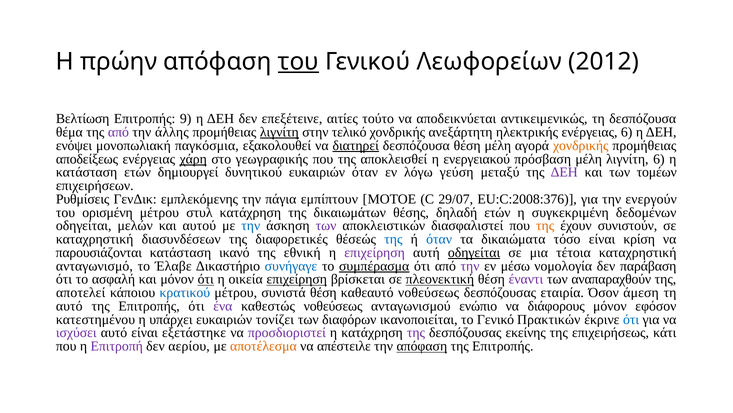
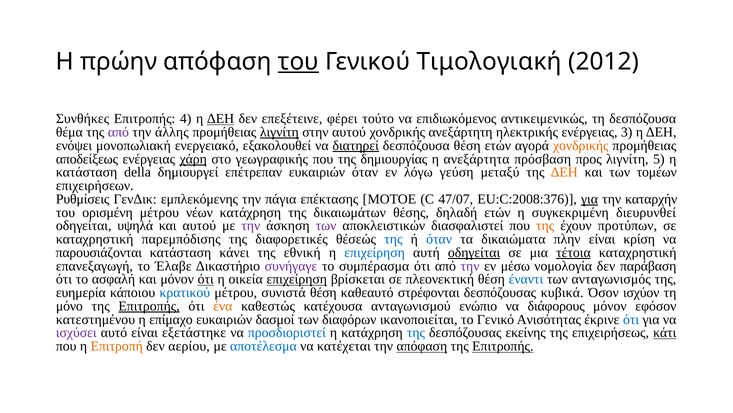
Λεωφορείων: Λεωφορείων -> Τιμολογιακή
Βελτίωση: Βελτίωση -> Συνθήκες
9: 9 -> 4
ΔΕΗ at (221, 119) underline: none -> present
αιτίες: αιτίες -> φέρει
αποδεικνύεται: αποδεικνύεται -> επιδιωκόμενος
στην τελικό: τελικό -> αυτού
ενέργειας 6: 6 -> 3
παγκόσμια: παγκόσμια -> ενεργειακό
θέση μέλη: μέλη -> ετών
αποκλεισθεί: αποκλεισθεί -> δημιουργίας
ενεργειακού: ενεργειακού -> ανεξάρτητα
πρόσβαση μέλη: μέλη -> προς
λιγνίτη 6: 6 -> 5
κατάσταση ετών: ετών -> della
δυνητικού: δυνητικού -> επέτρεπαν
ΔΕΗ at (564, 172) colour: purple -> orange
εμπίπτουν: εμπίπτουν -> επέκτασης
29/07: 29/07 -> 47/07
για at (590, 199) underline: none -> present
ενεργούν: ενεργούν -> καταρχήν
στυλ: στυλ -> νέων
δεδομένων: δεδομένων -> διευρυνθεί
μελών: μελών -> υψηλά
την at (251, 225) colour: blue -> purple
συνιστούν: συνιστούν -> προτύπων
διασυνδέσεων: διασυνδέσεων -> παρεμπόδισης
τόσο: τόσο -> πλην
ικανό: ικανό -> κάνει
επιχείρηση at (375, 252) colour: purple -> blue
τέτοια underline: none -> present
ανταγωνισμό: ανταγωνισμό -> επανεξαγωγή
συνήγαγε colour: blue -> purple
συμπέρασμα underline: present -> none
πλεονεκτική underline: present -> none
έναντι colour: purple -> blue
αναπαραχθούν: αναπαραχθούν -> ανταγωνισμός
αποτελεί: αποτελεί -> ευημερία
καθεαυτό νοθεύσεως: νοθεύσεως -> στρέφονται
εταιρία: εταιρία -> κυβικά
άμεση: άμεση -> ισχύον
αυτό at (69, 306): αυτό -> μόνο
Επιτροπής at (149, 306) underline: none -> present
ένα colour: purple -> orange
καθεστώς νοθεύσεως: νοθεύσεως -> κατέχουσα
υπάρχει: υπάρχει -> επίμαχο
τονίζει: τονίζει -> δασμοί
Πρακτικών: Πρακτικών -> Ανισότητας
προσδιοριστεί colour: purple -> blue
της at (416, 332) colour: purple -> blue
κάτι underline: none -> present
Επιτροπή colour: purple -> orange
αποτέλεσμα colour: orange -> blue
απέστειλε: απέστειλε -> κατέχεται
Επιτροπής at (503, 346) underline: none -> present
